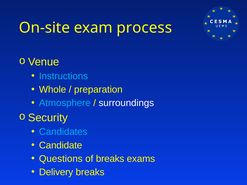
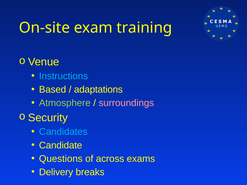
process: process -> training
Whole: Whole -> Based
preparation: preparation -> adaptations
Atmosphere colour: light blue -> light green
surroundings colour: white -> pink
of breaks: breaks -> across
